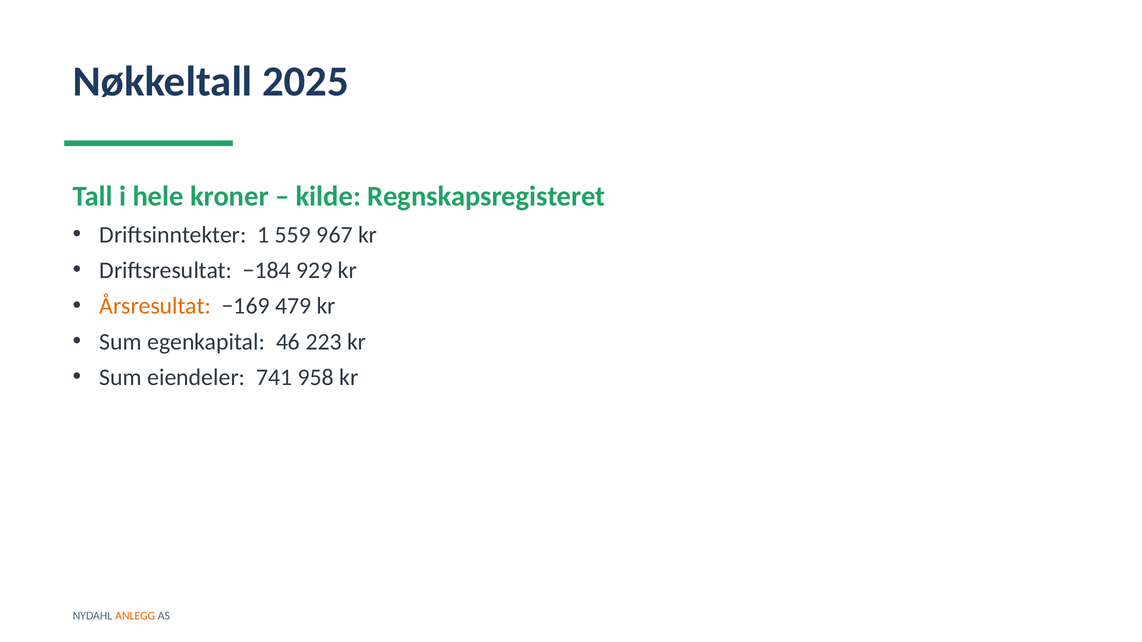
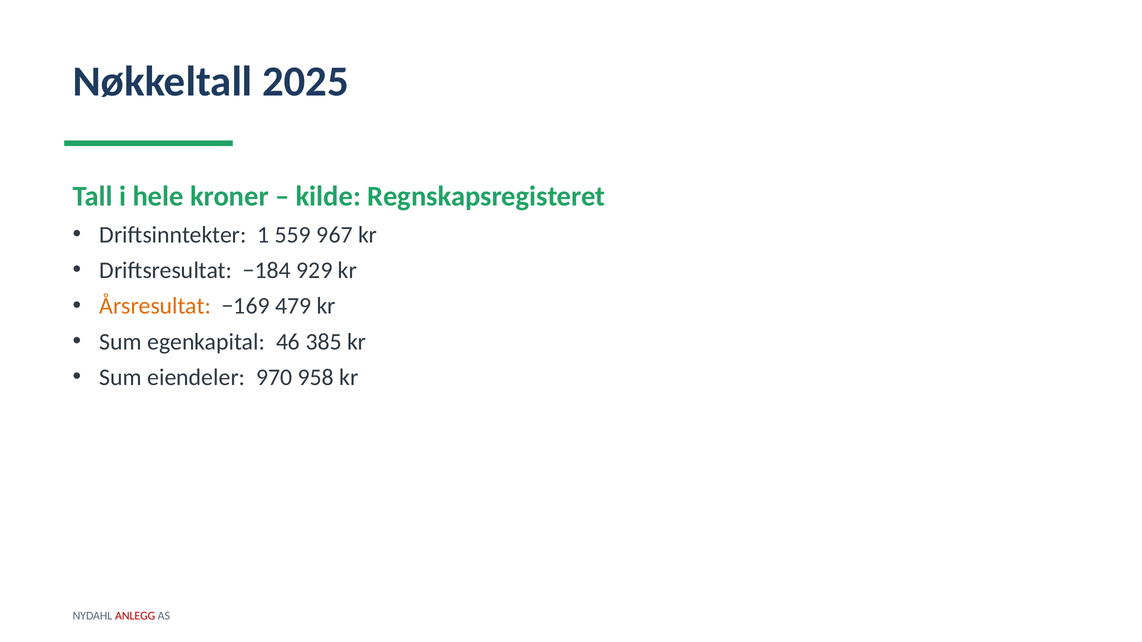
223: 223 -> 385
741: 741 -> 970
ANLEGG colour: orange -> red
